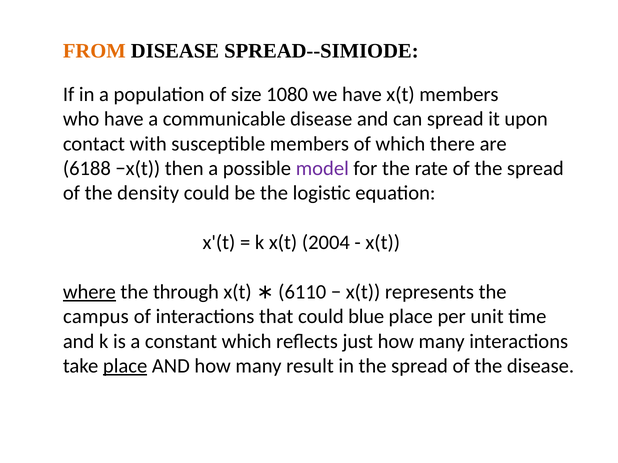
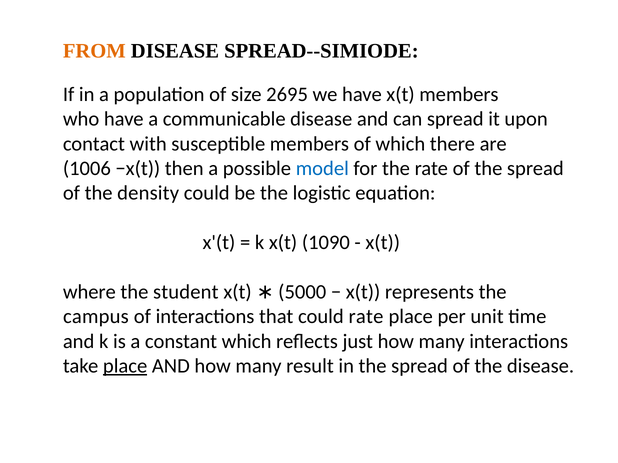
1080: 1080 -> 2695
6188: 6188 -> 1006
model colour: purple -> blue
2004: 2004 -> 1090
where underline: present -> none
through: through -> student
6110: 6110 -> 5000
could blue: blue -> rate
